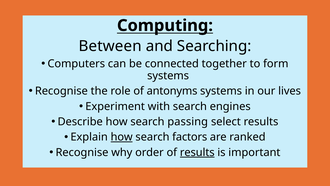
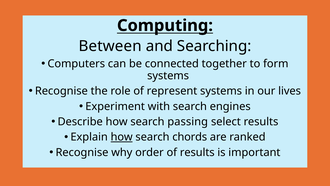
antonyms: antonyms -> represent
factors: factors -> chords
results at (197, 152) underline: present -> none
